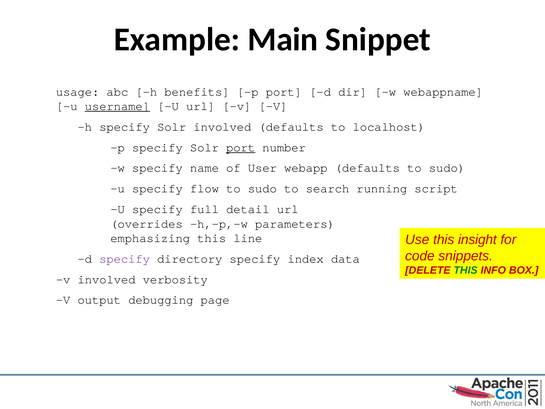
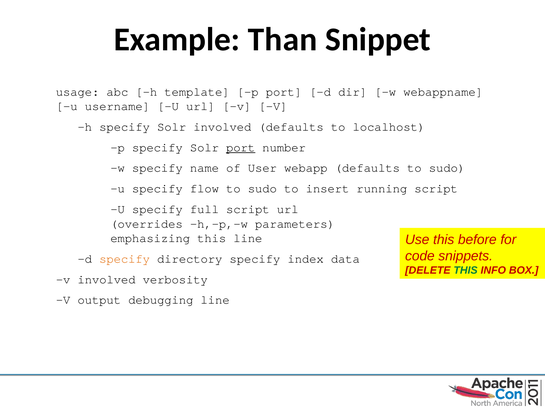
Main: Main -> Than
benefits: benefits -> template
username underline: present -> none
search: search -> insert
full detail: detail -> script
insight: insight -> before
specify at (125, 259) colour: purple -> orange
debugging page: page -> line
